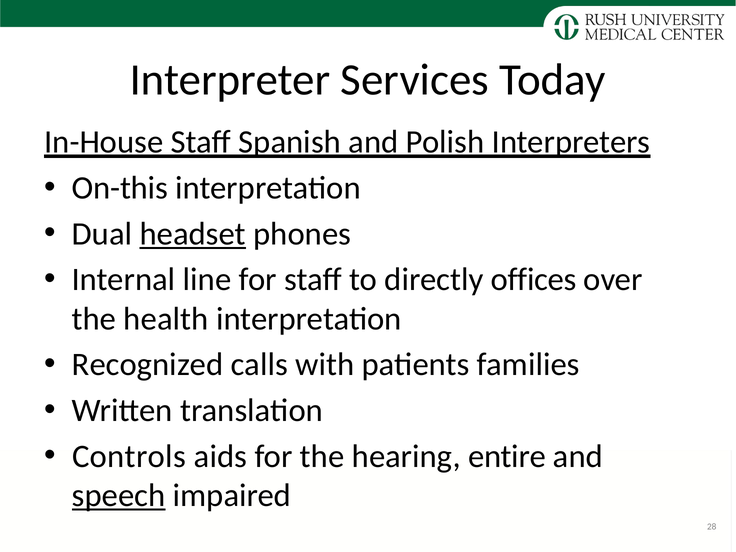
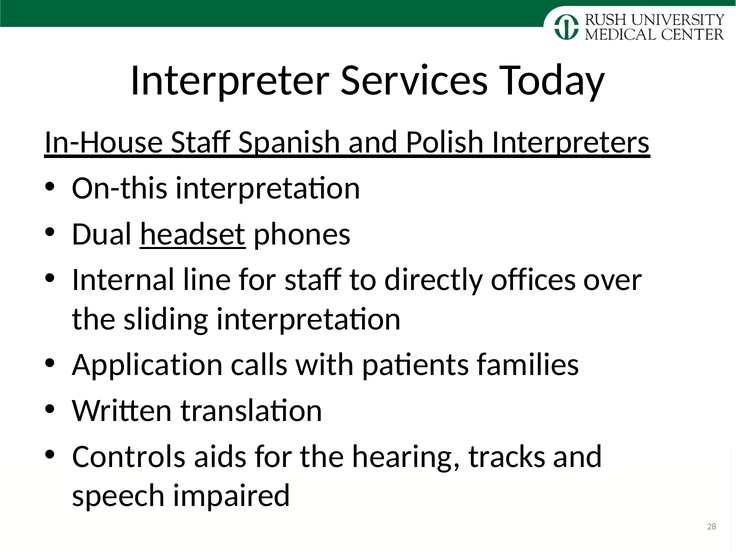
health: health -> sliding
Recognized: Recognized -> Application
entire: entire -> tracks
speech underline: present -> none
